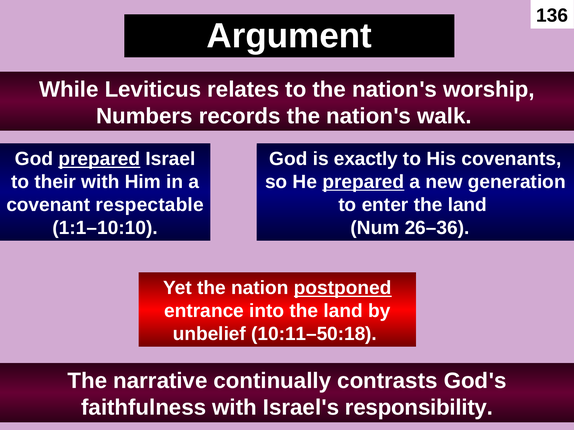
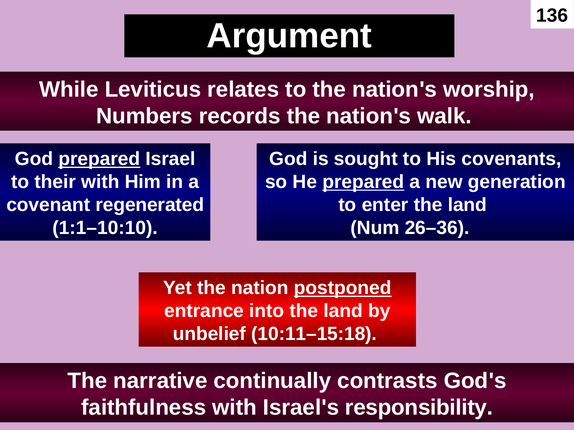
exactly: exactly -> sought
respectable: respectable -> regenerated
10:11–50:18: 10:11–50:18 -> 10:11–15:18
